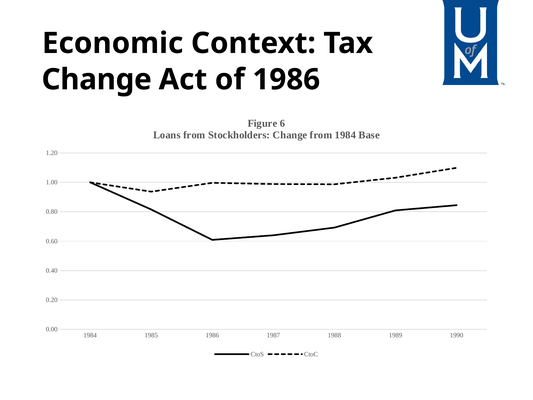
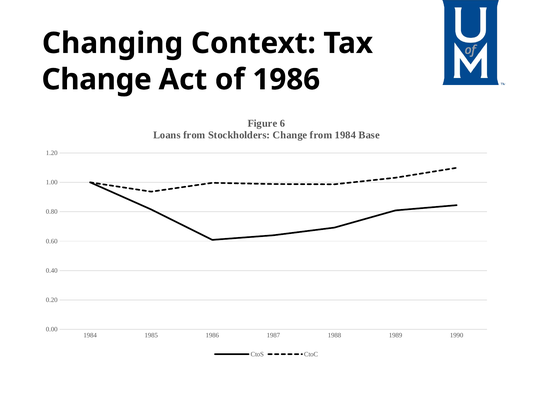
Economic: Economic -> Changing
